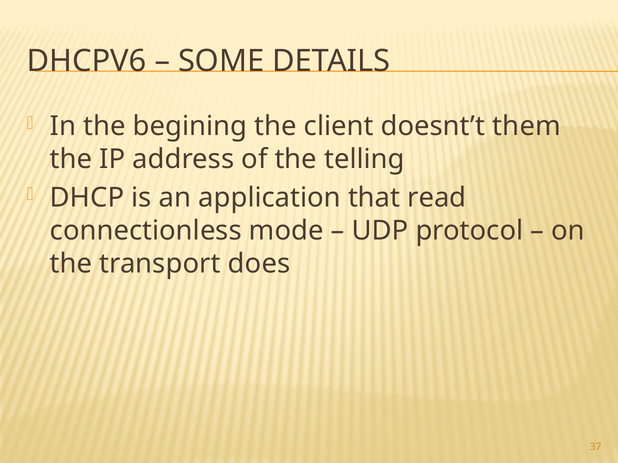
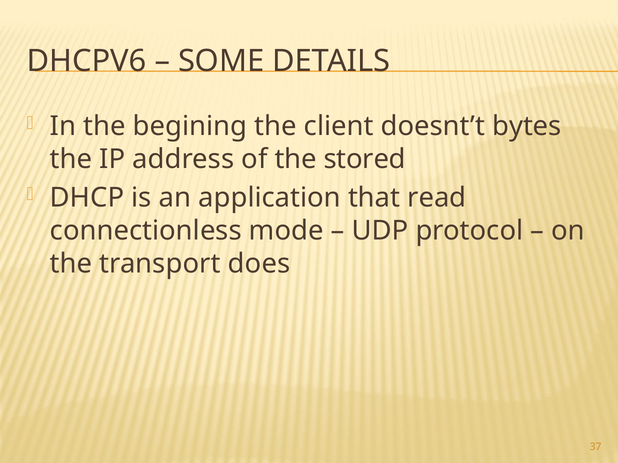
them: them -> bytes
telling: telling -> stored
